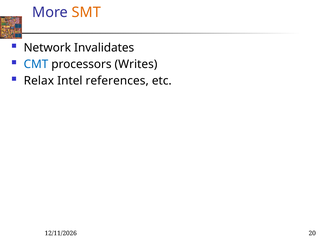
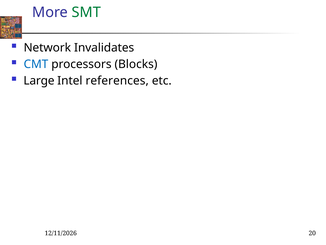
SMT colour: orange -> green
Writes: Writes -> Blocks
Relax: Relax -> Large
